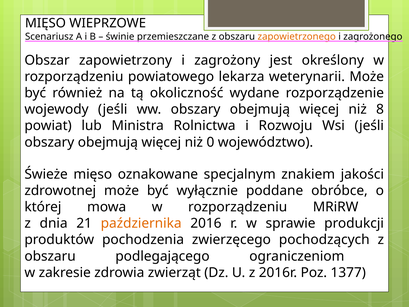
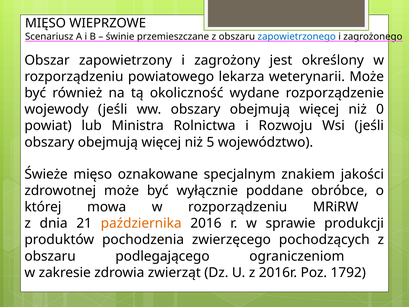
zapowietrzonego colour: orange -> blue
8: 8 -> 0
0: 0 -> 5
1377: 1377 -> 1792
